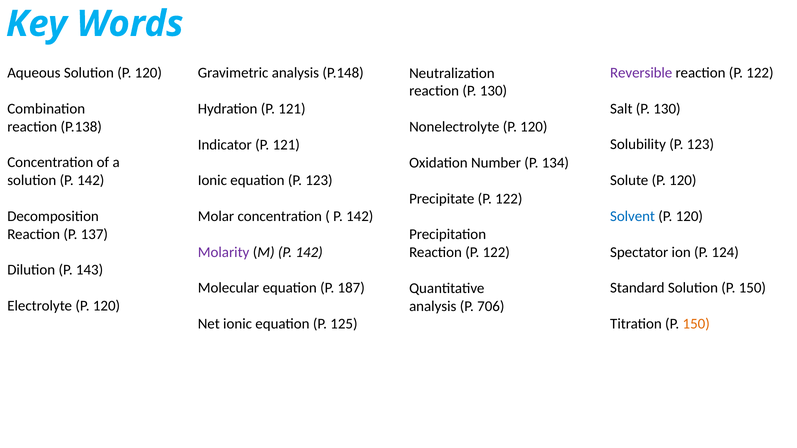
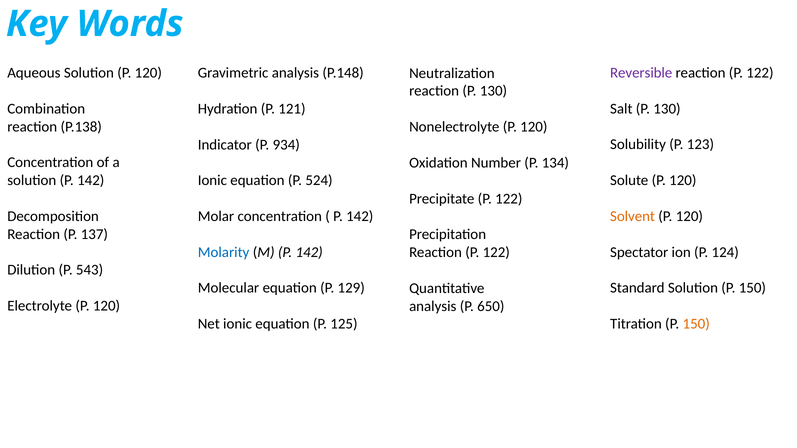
Indicator P 121: 121 -> 934
equation P 123: 123 -> 524
Solvent colour: blue -> orange
Molarity colour: purple -> blue
143: 143 -> 543
187: 187 -> 129
706: 706 -> 650
